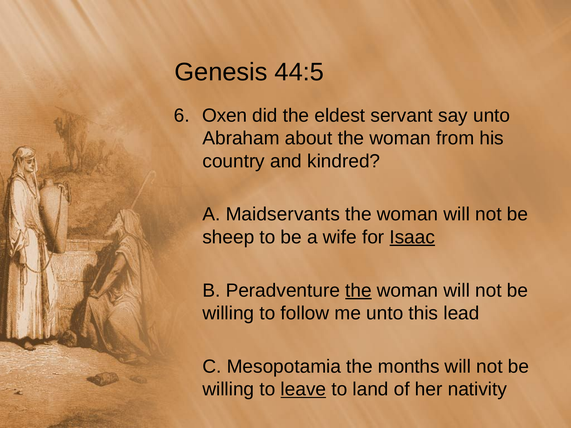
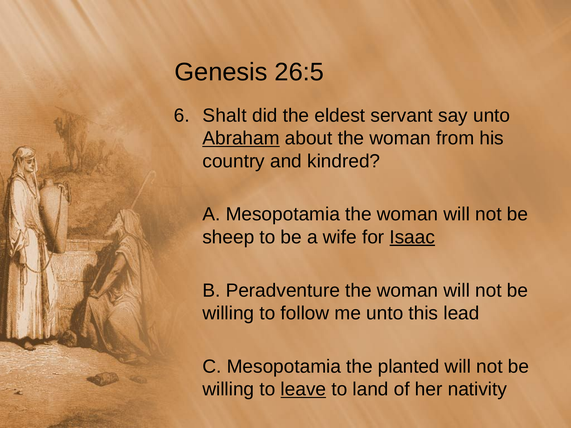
44:5: 44:5 -> 26:5
Oxen: Oxen -> Shalt
Abraham underline: none -> present
A Maidservants: Maidservants -> Mesopotamia
the at (358, 291) underline: present -> none
months: months -> planted
